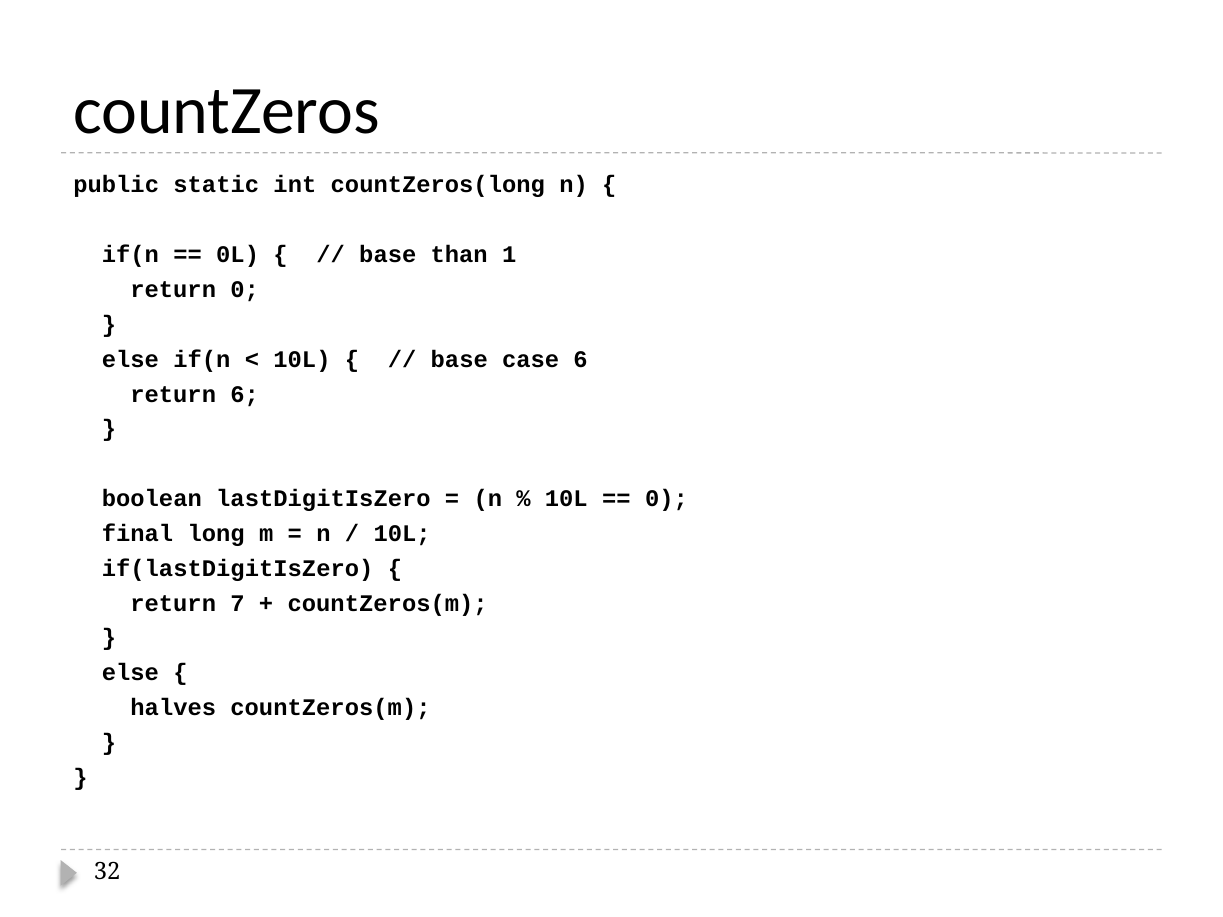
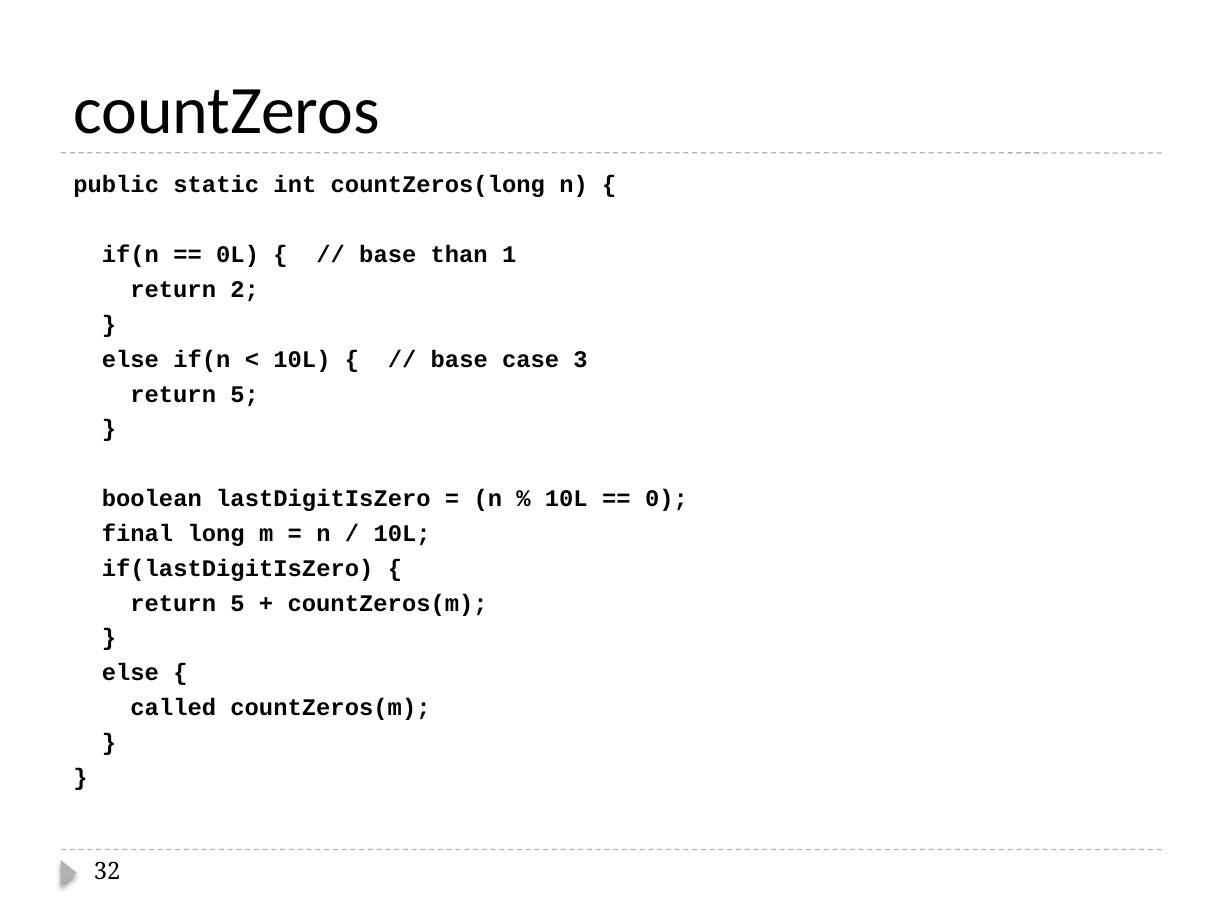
return 0: 0 -> 2
case 6: 6 -> 3
6 at (245, 394): 6 -> 5
7 at (238, 603): 7 -> 5
halves: halves -> called
